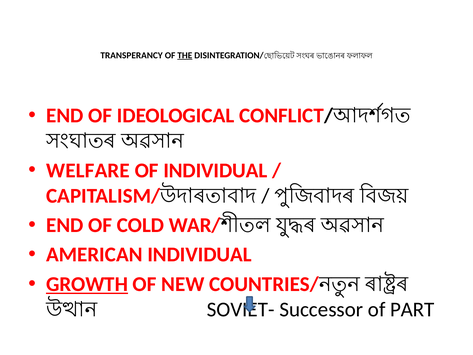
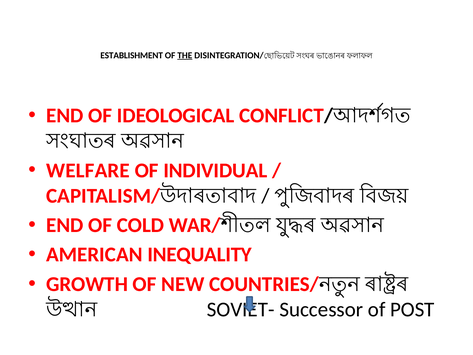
TRANSPERANCY: TRANSPERANCY -> ESTABLISHMENT
AMERICAN INDIVIDUAL: INDIVIDUAL -> INEQUALITY
GROWTH underline: present -> none
PART: PART -> POST
